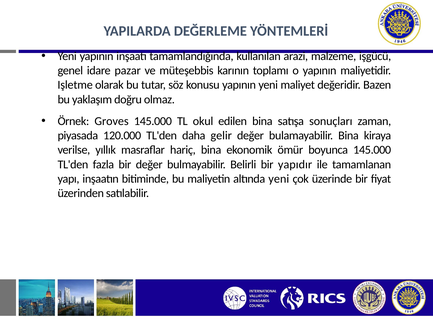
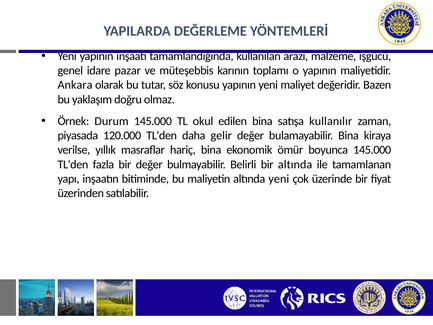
Işletme: Işletme -> Ankara
Groves: Groves -> Durum
sonuçları: sonuçları -> kullanılır
bir yapıdır: yapıdır -> altında
